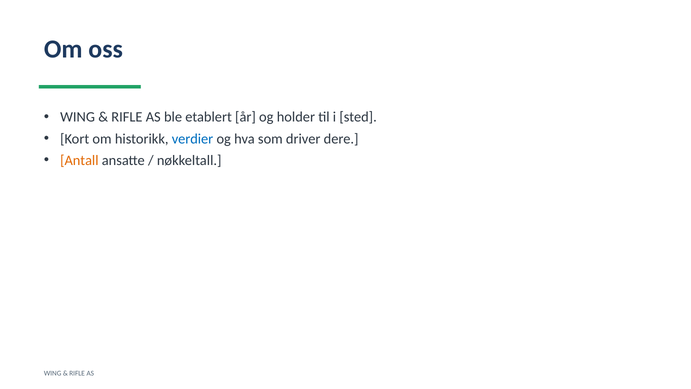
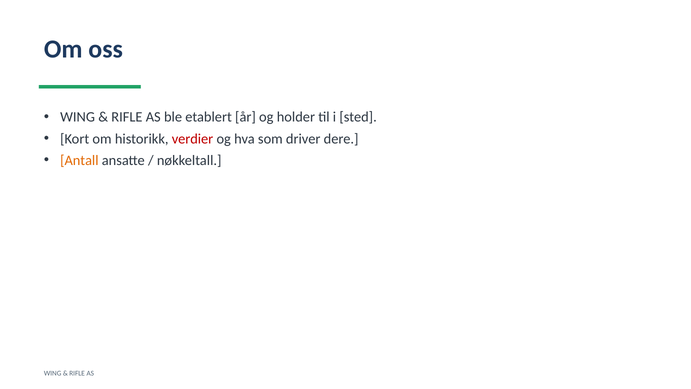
verdier colour: blue -> red
